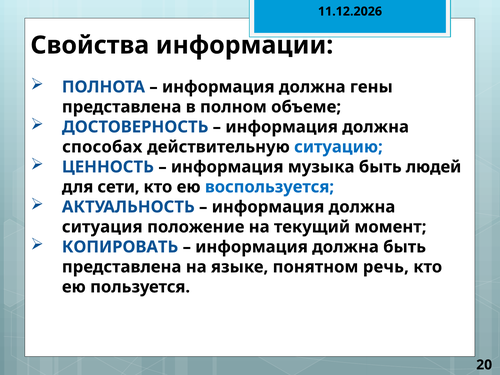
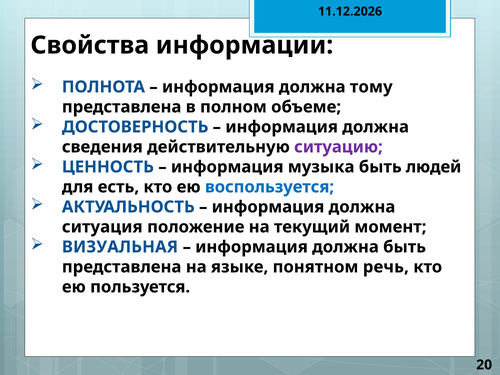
гены: гены -> тому
способах: способах -> сведения
ситуацию colour: blue -> purple
сети: сети -> есть
КОПИРОВАТЬ: КОПИРОВАТЬ -> ВИЗУАЛЬНАЯ
